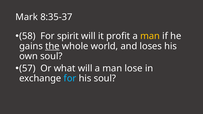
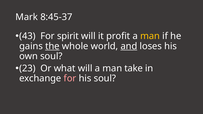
8:35-37: 8:35-37 -> 8:45-37
58: 58 -> 43
and underline: none -> present
57: 57 -> 23
lose: lose -> take
for at (70, 79) colour: light blue -> pink
